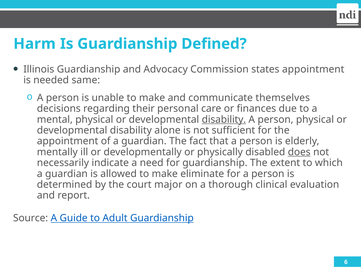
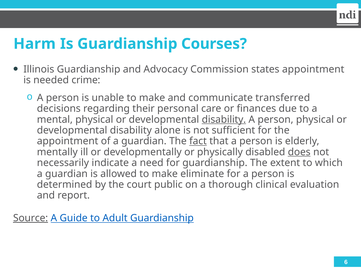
Defined: Defined -> Courses
same: same -> crime
themselves: themselves -> transferred
fact underline: none -> present
major: major -> public
Source underline: none -> present
